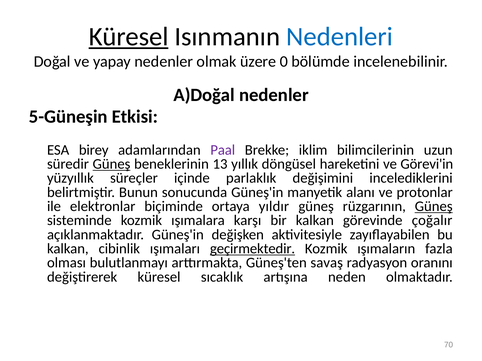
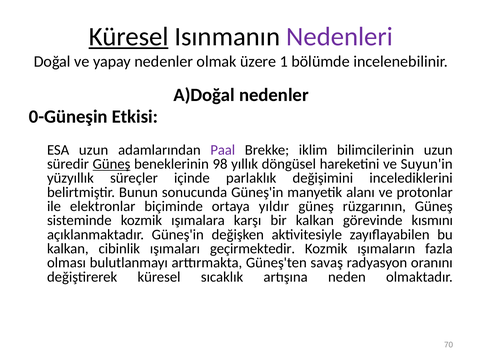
Nedenleri colour: blue -> purple
0: 0 -> 1
5-Güneşin: 5-Güneşin -> 0-Güneşin
ESA birey: birey -> uzun
13: 13 -> 98
Görevi'in: Görevi'in -> Suyun'in
Güneş at (434, 207) underline: present -> none
çoğalır: çoğalır -> kısmını
geçirmektedir underline: present -> none
